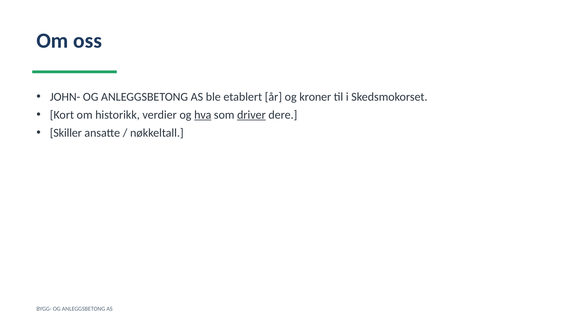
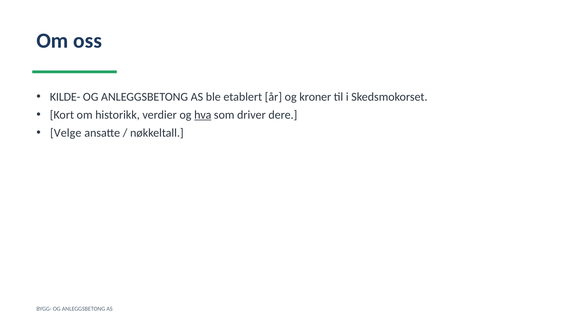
JOHN-: JOHN- -> KILDE-
driver underline: present -> none
Skiller: Skiller -> Velge
